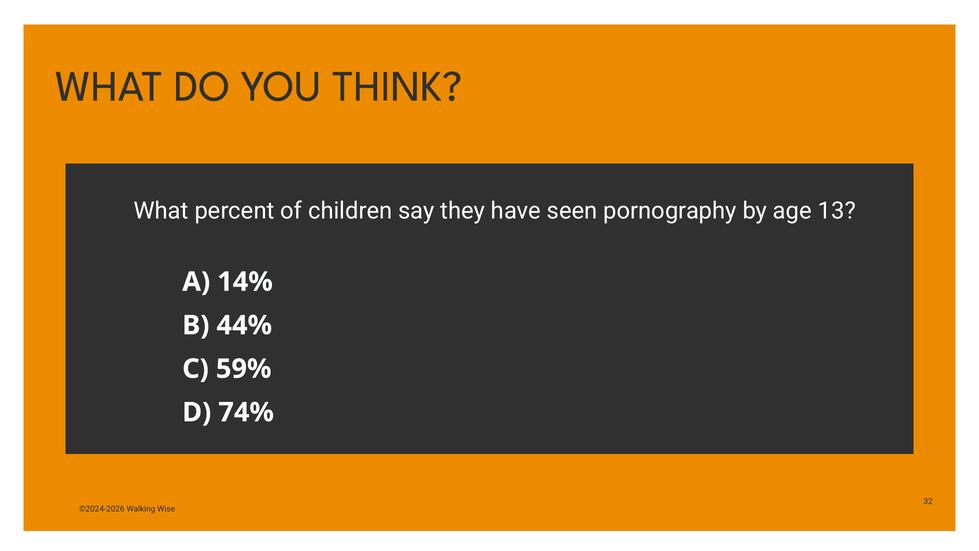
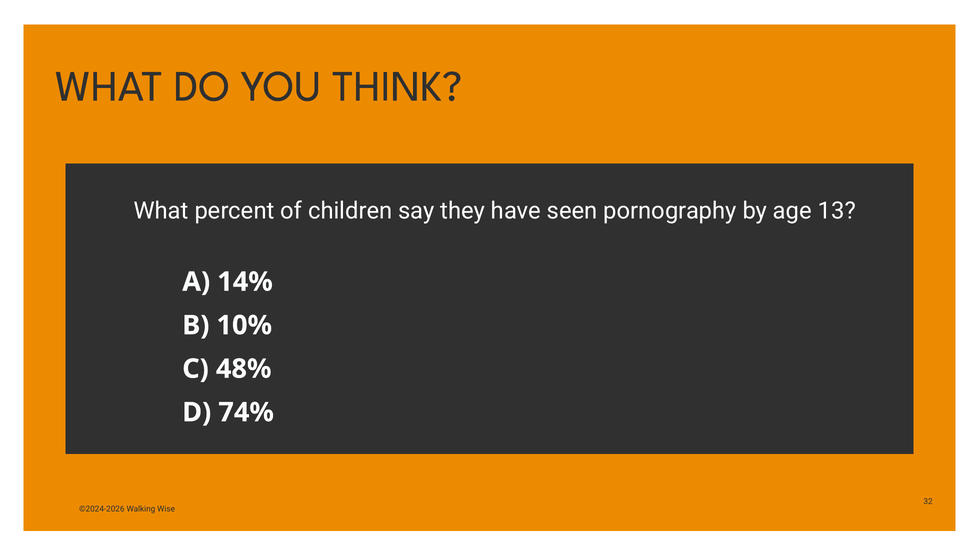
44%: 44% -> 10%
59%: 59% -> 48%
